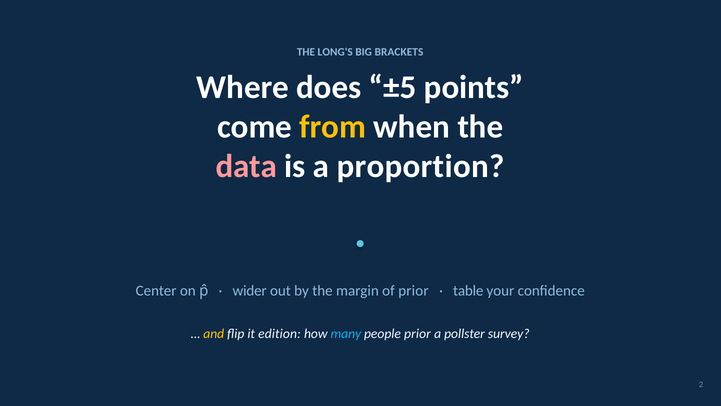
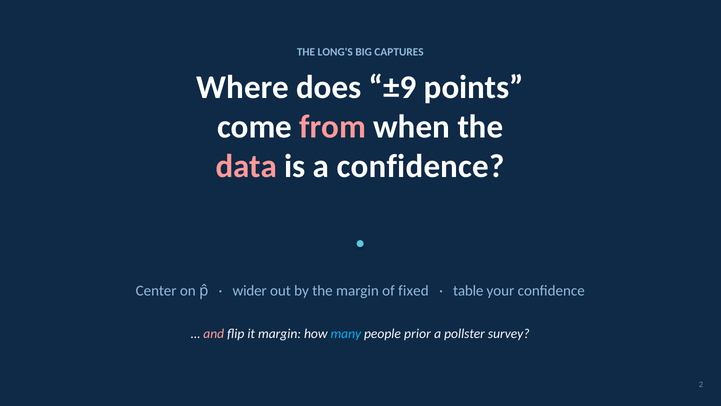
BRACKETS: BRACKETS -> CAPTURES
±5: ±5 -> ±9
from colour: yellow -> pink
a proportion: proportion -> confidence
of prior: prior -> fixed
and colour: yellow -> pink
it edition: edition -> margin
